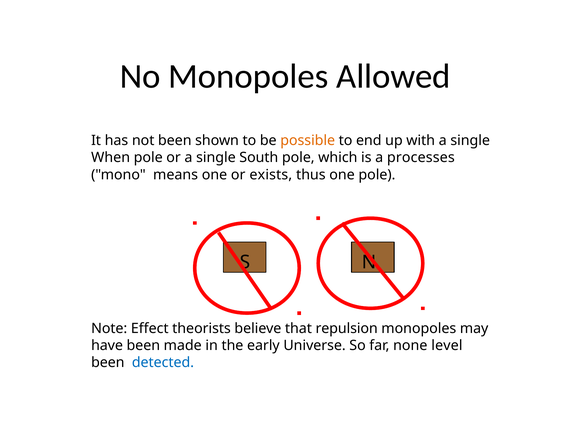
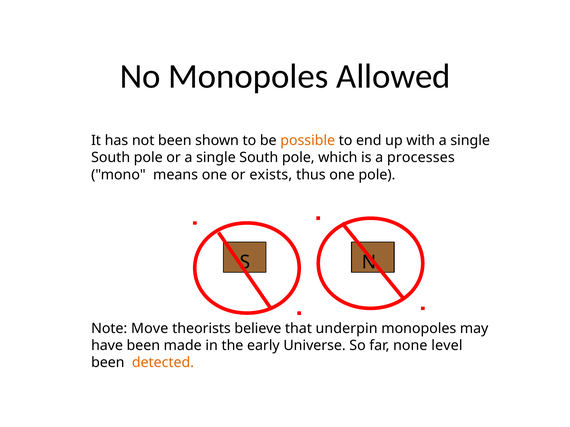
When at (111, 158): When -> South
Effect: Effect -> Move
repulsion: repulsion -> underpin
detected colour: blue -> orange
